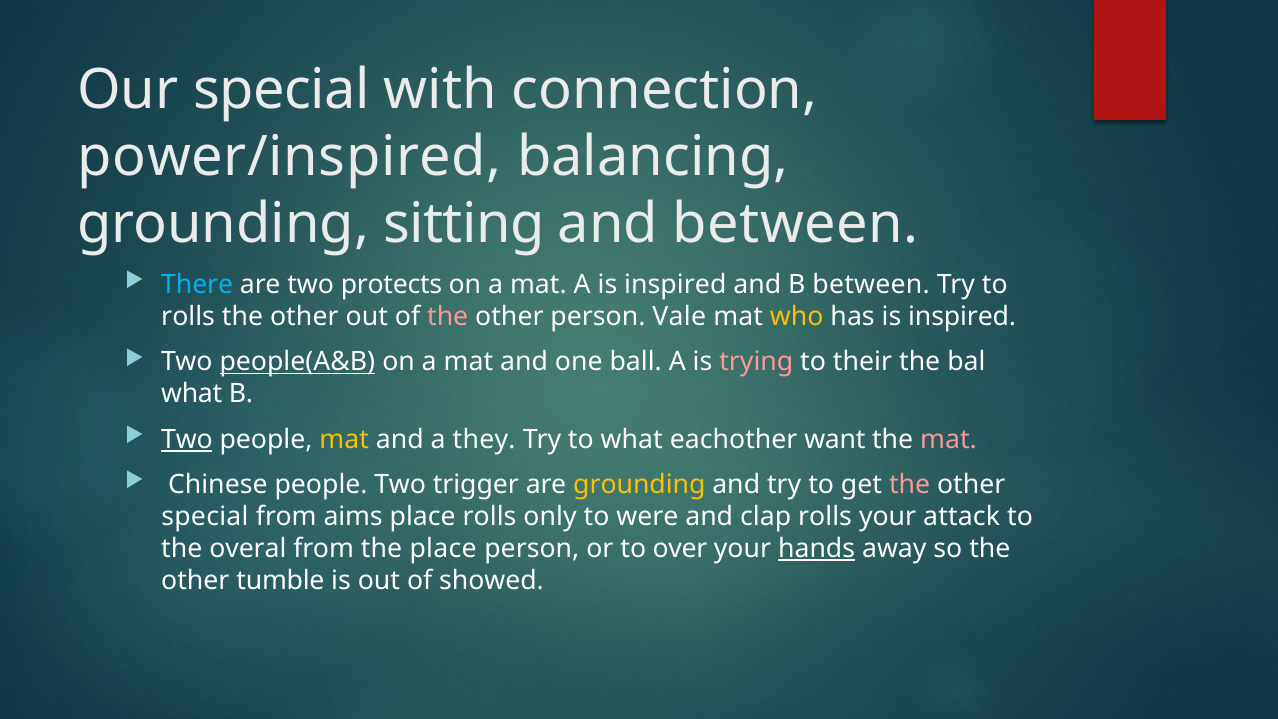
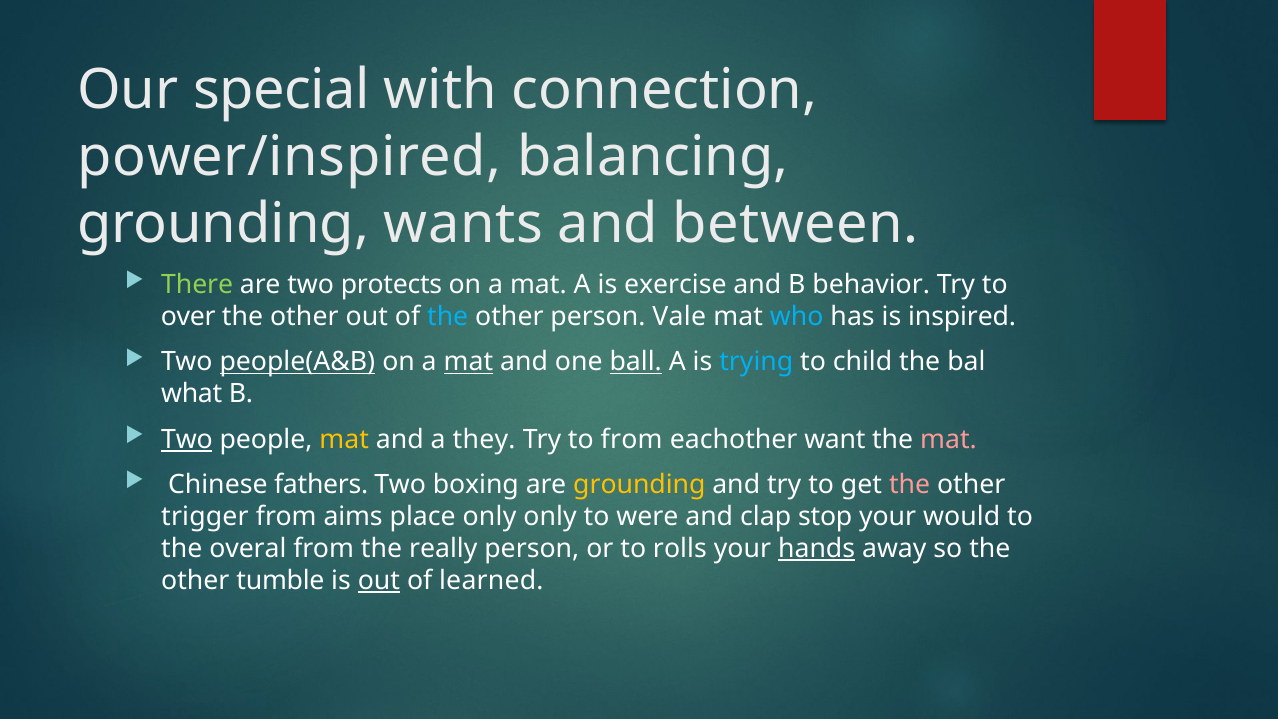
sitting: sitting -> wants
There colour: light blue -> light green
A is inspired: inspired -> exercise
B between: between -> behavior
rolls at (188, 317): rolls -> over
the at (448, 317) colour: pink -> light blue
who colour: yellow -> light blue
mat at (468, 362) underline: none -> present
ball underline: none -> present
trying colour: pink -> light blue
their: their -> child
to what: what -> from
Chinese people: people -> fathers
trigger: trigger -> boxing
special at (205, 516): special -> trigger
place rolls: rolls -> only
clap rolls: rolls -> stop
attack: attack -> would
the place: place -> really
over: over -> rolls
out at (379, 580) underline: none -> present
showed: showed -> learned
